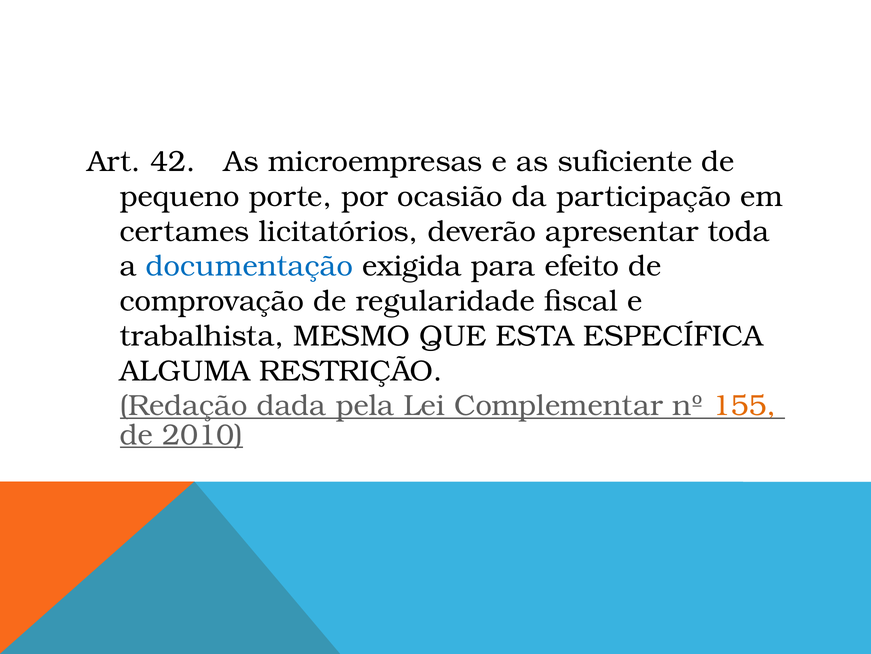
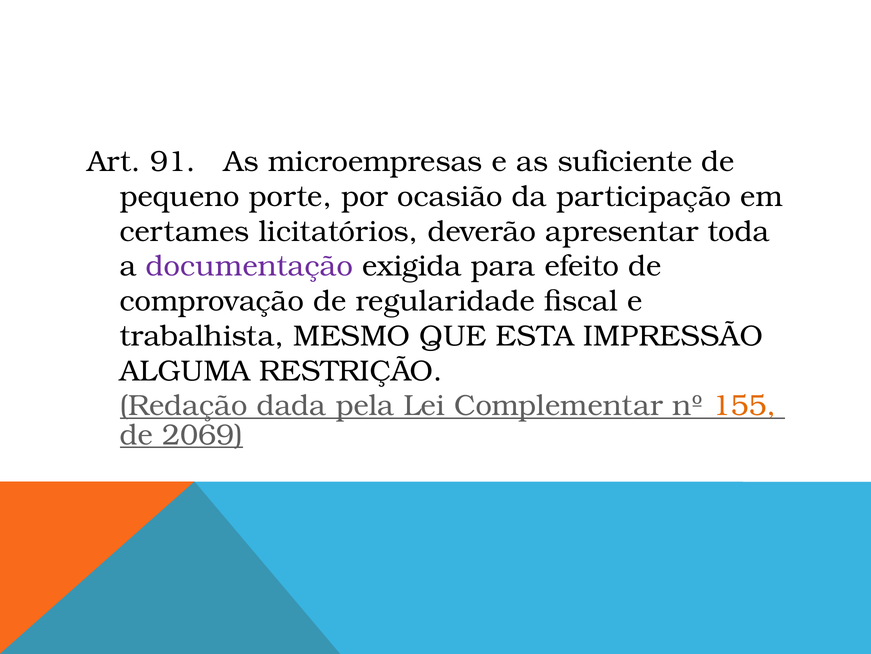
42: 42 -> 91
documentação colour: blue -> purple
ESPECÍFICA: ESPECÍFICA -> IMPRESSÃO
2010: 2010 -> 2069
